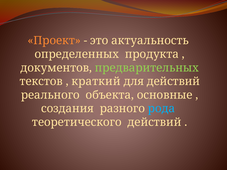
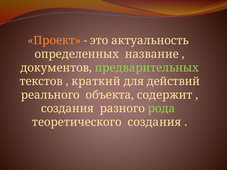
продукта: продукта -> название
основные: основные -> содержит
рода colour: light blue -> light green
теоретического действий: действий -> создания
